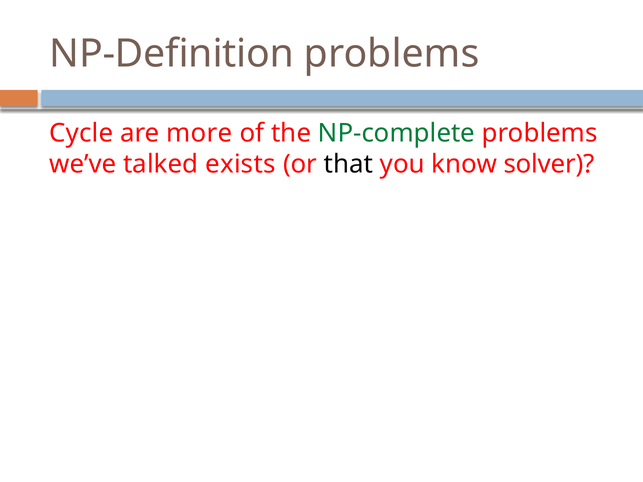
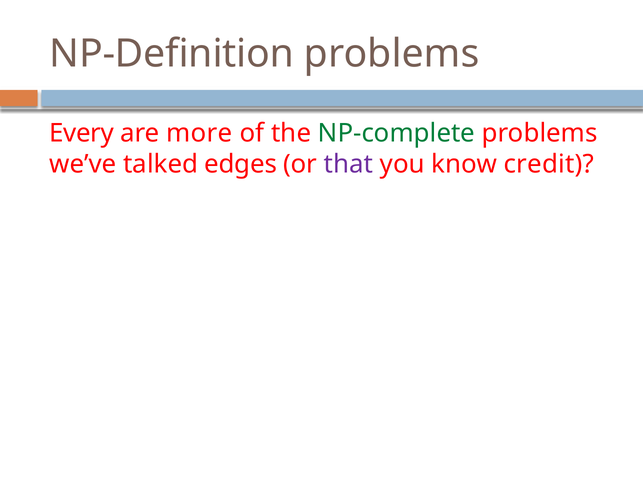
Cycle: Cycle -> Every
exists: exists -> edges
that colour: black -> purple
solver: solver -> credit
